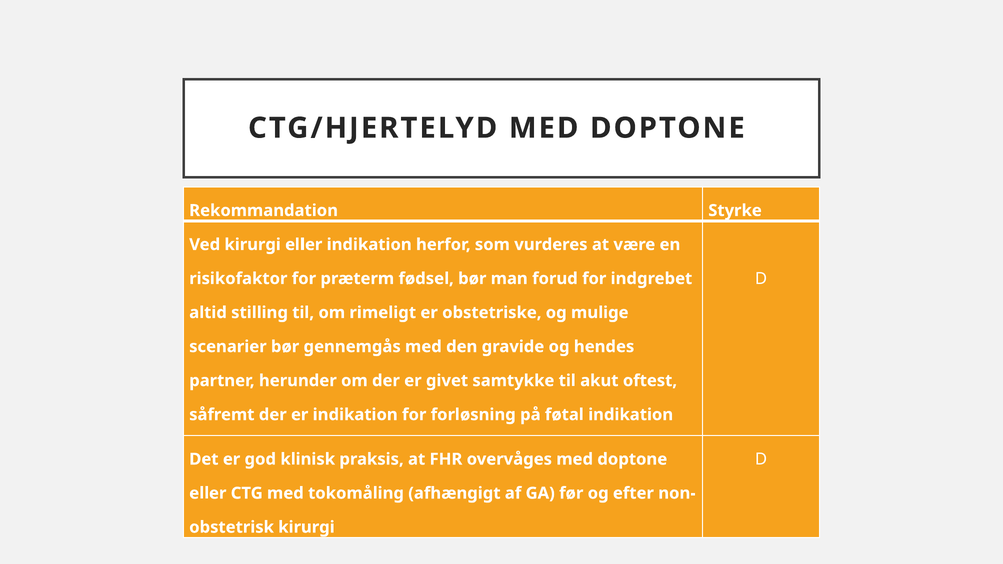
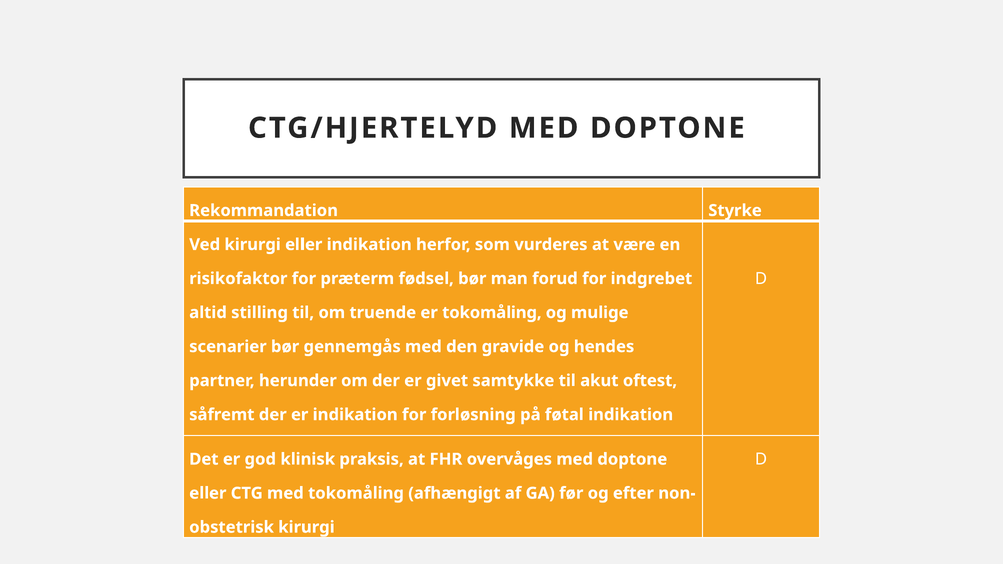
rimeligt: rimeligt -> truende
er obstetriske: obstetriske -> tokomåling
